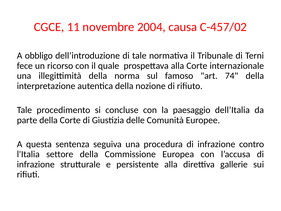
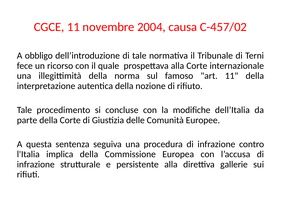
art 74: 74 -> 11
paesaggio: paesaggio -> modifiche
settore: settore -> implica
